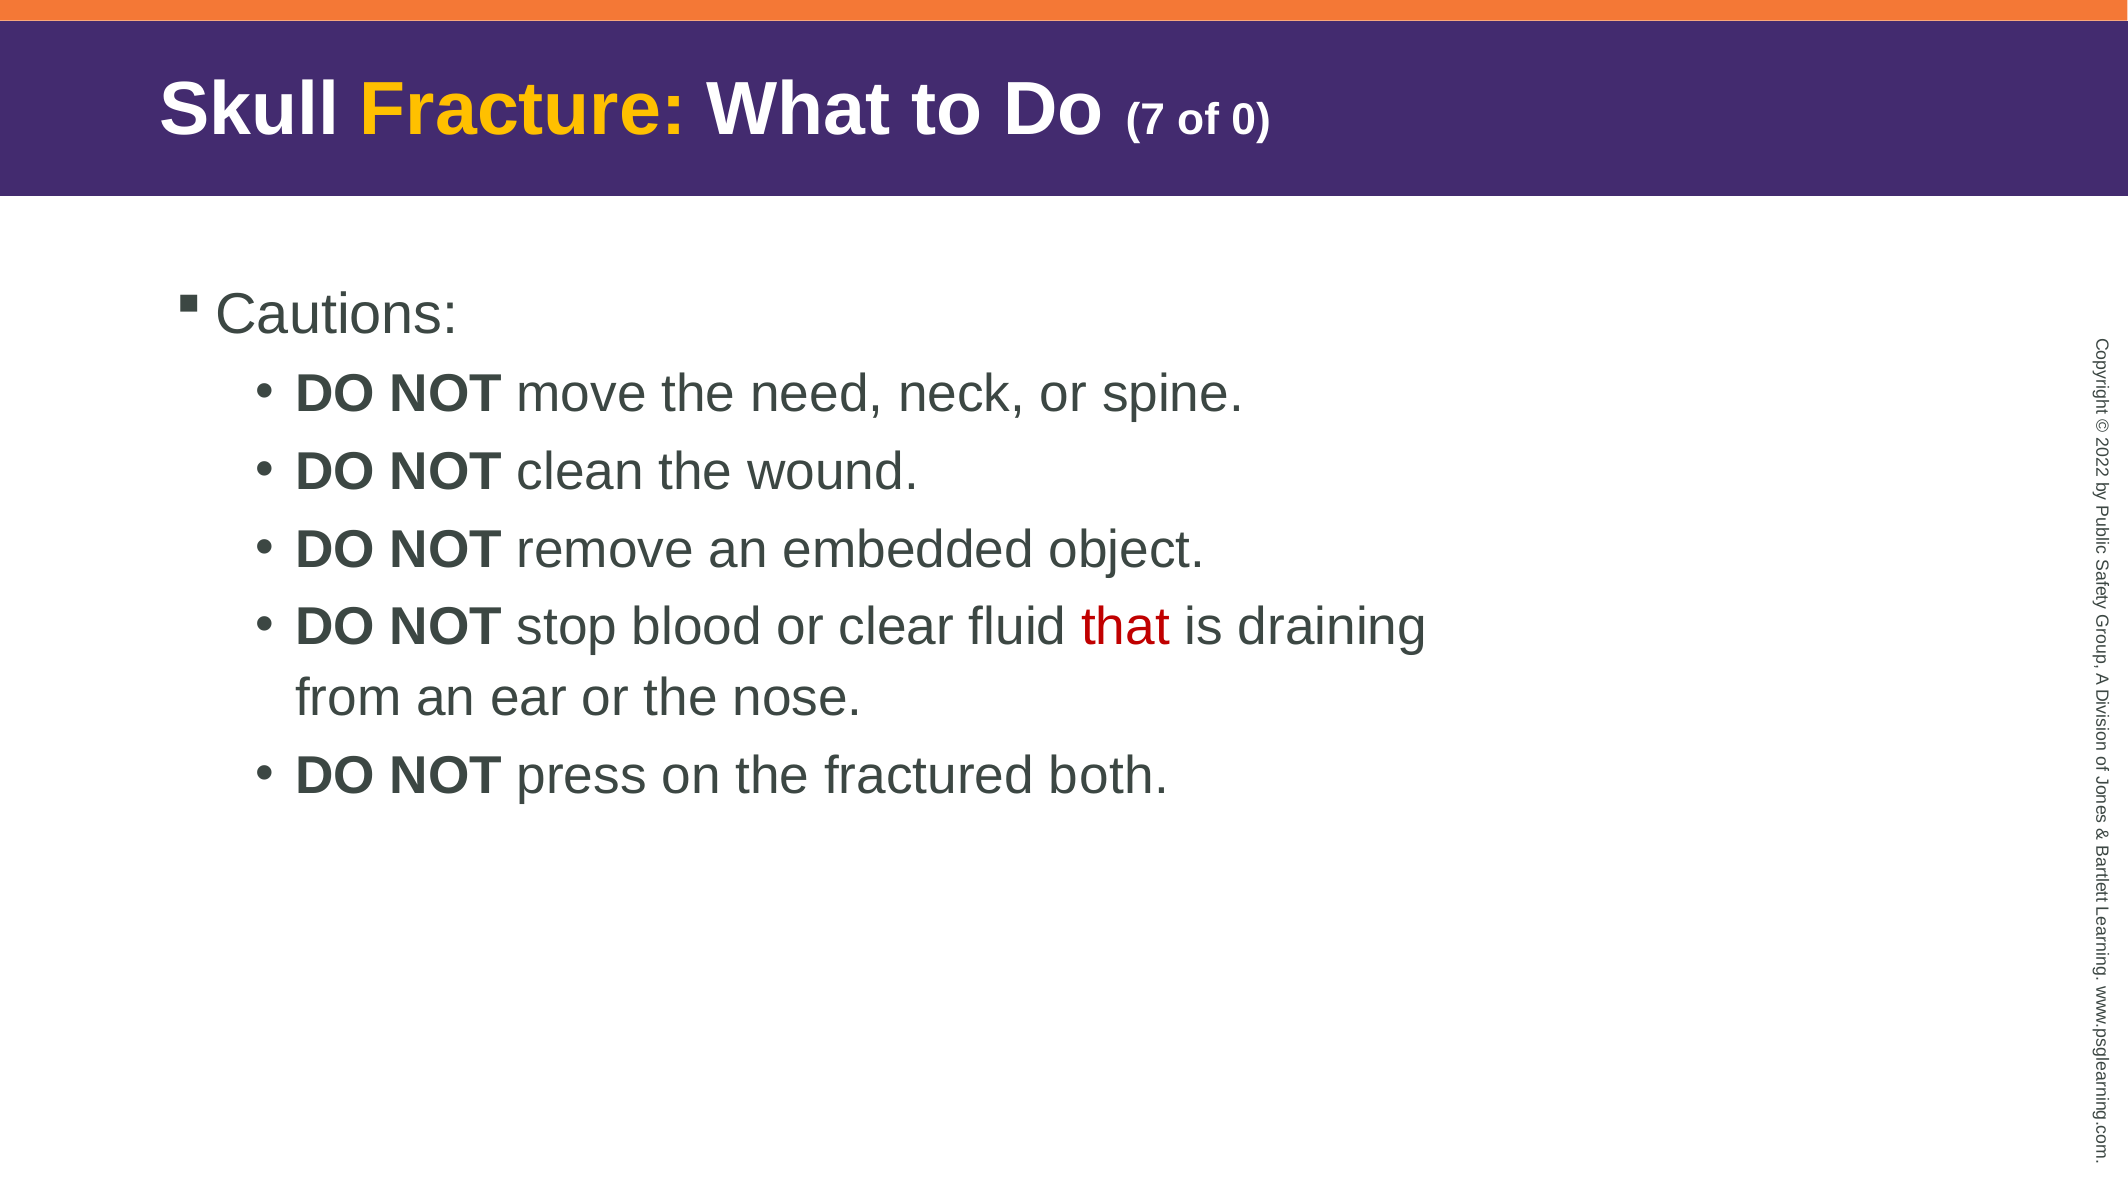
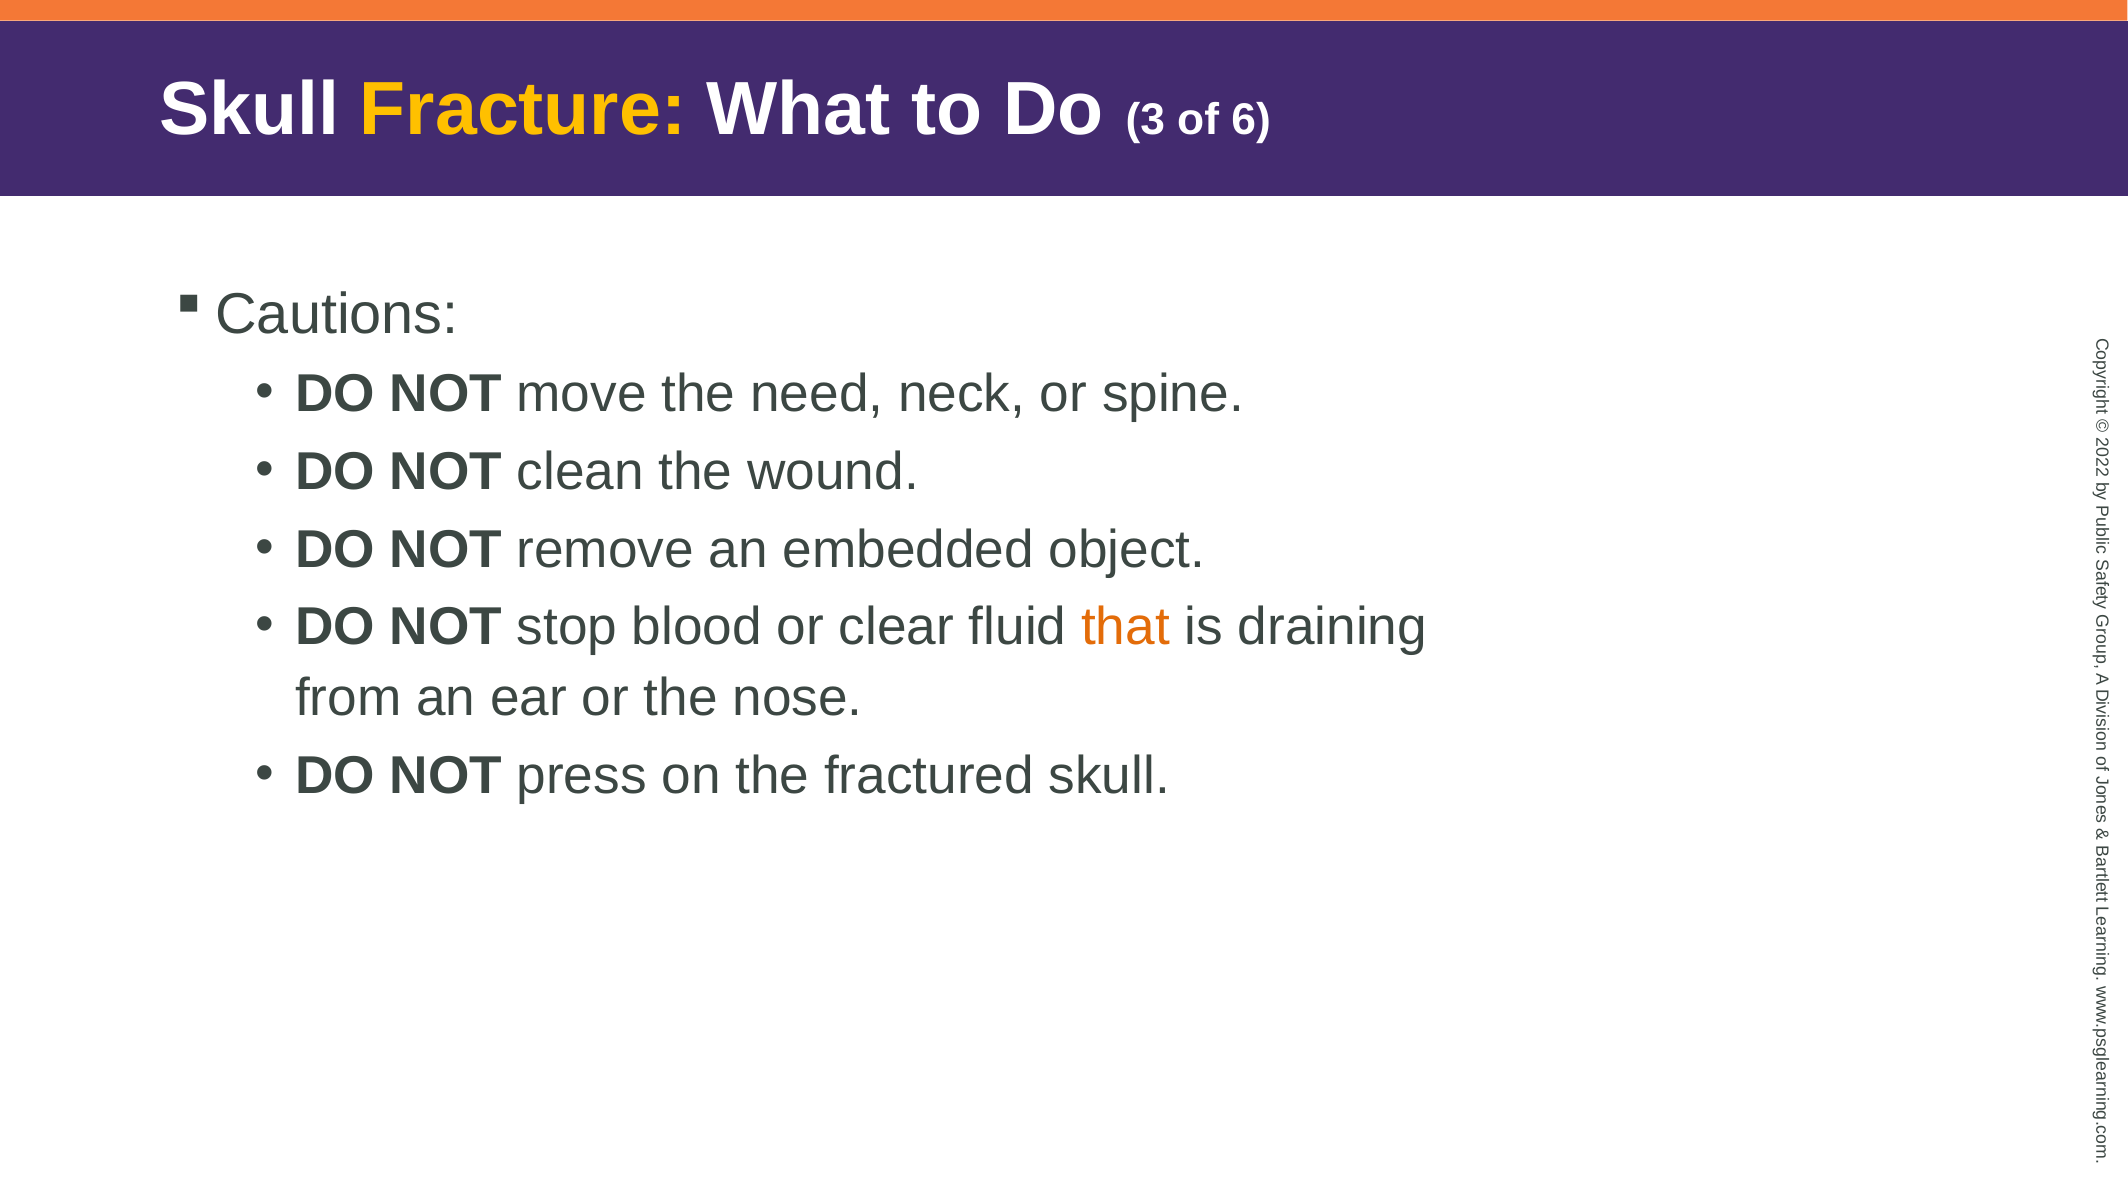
7: 7 -> 3
of 0: 0 -> 6
that colour: red -> orange
fractured both: both -> skull
